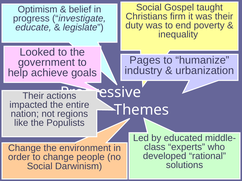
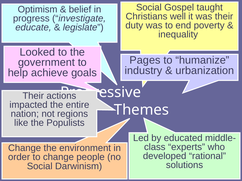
firm: firm -> well
